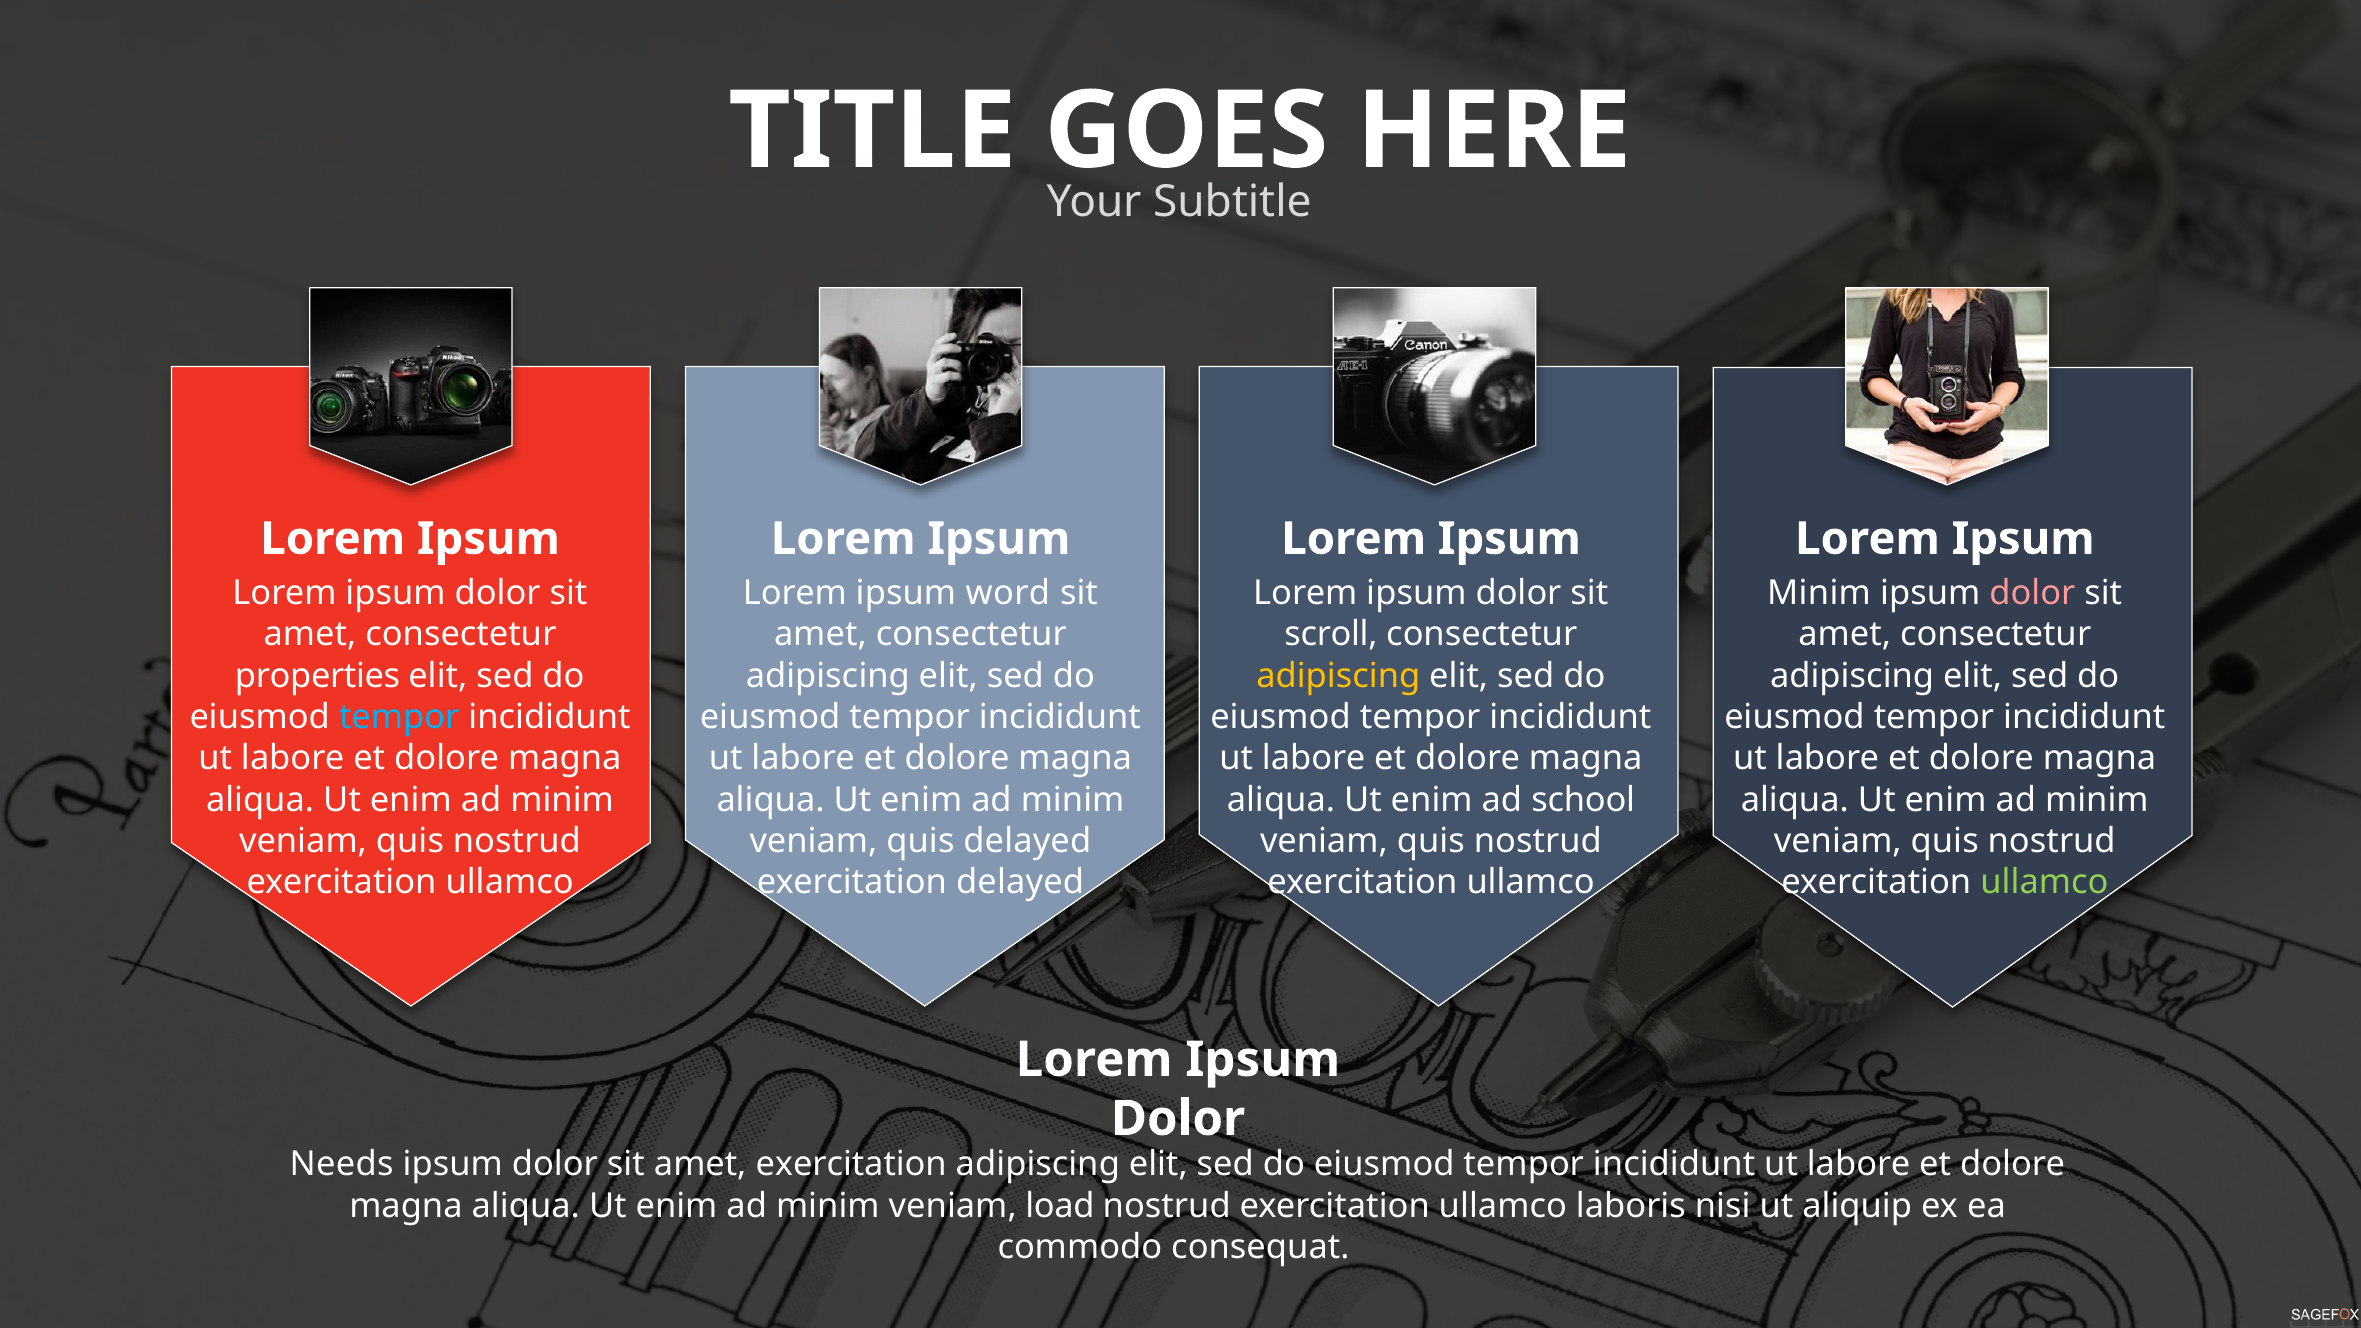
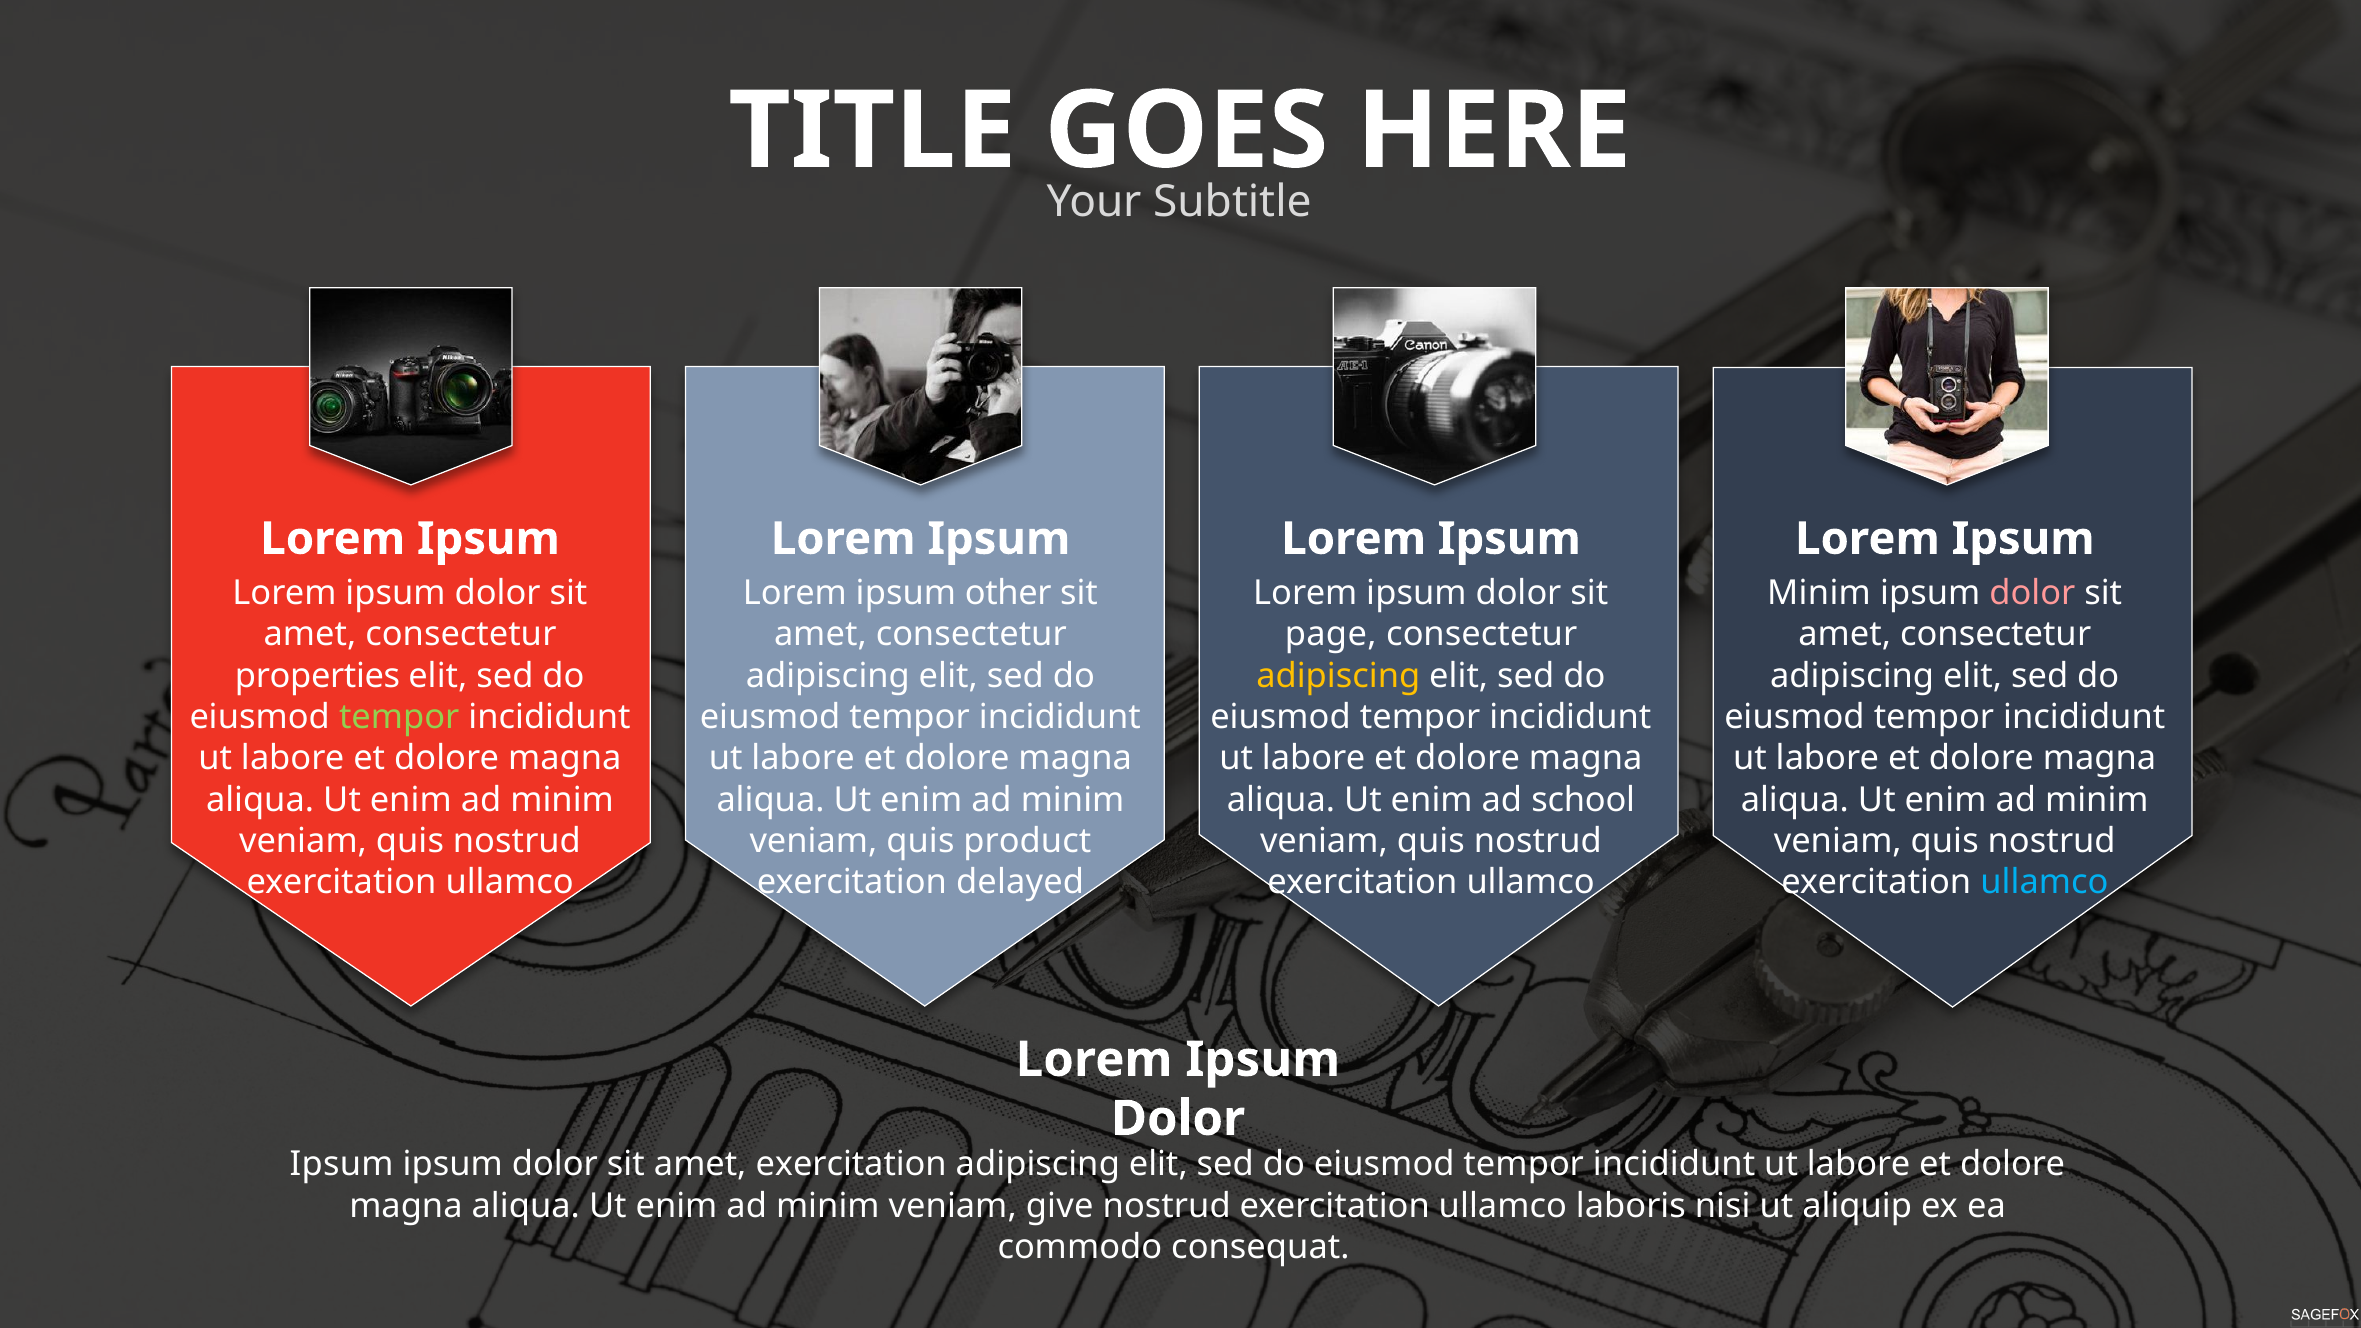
word: word -> other
scroll: scroll -> page
tempor at (399, 717) colour: light blue -> light green
quis delayed: delayed -> product
ullamco at (2044, 882) colour: light green -> light blue
Needs at (342, 1165): Needs -> Ipsum
load: load -> give
